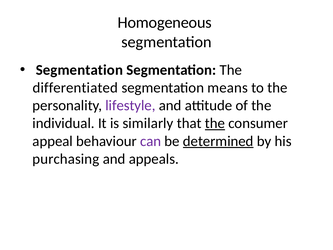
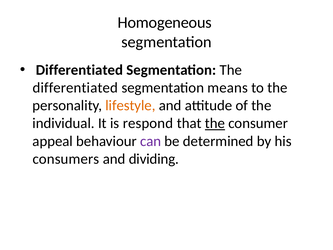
Segmentation at (79, 70): Segmentation -> Differentiated
lifestyle colour: purple -> orange
similarly: similarly -> respond
determined underline: present -> none
purchasing: purchasing -> consumers
appeals: appeals -> dividing
